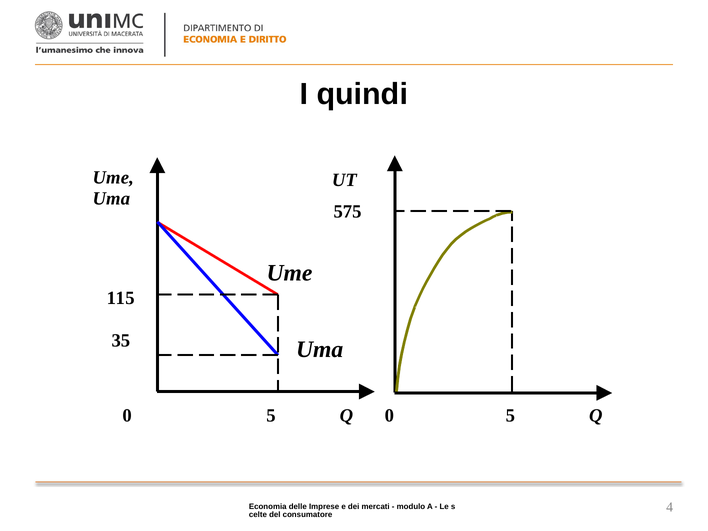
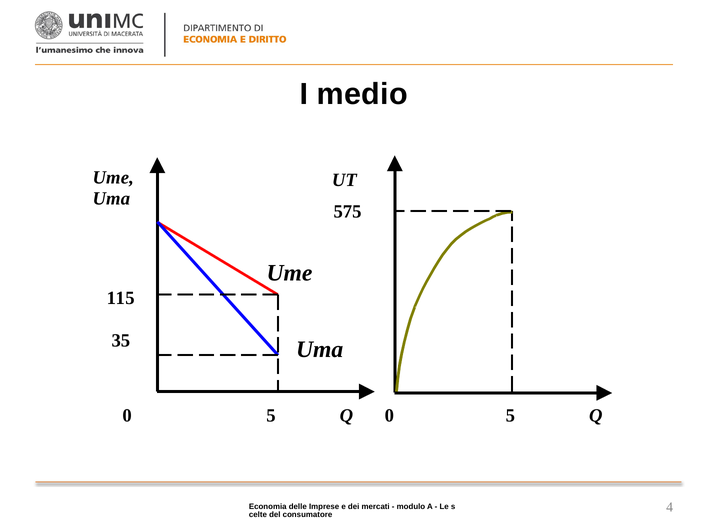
quindi: quindi -> medio
